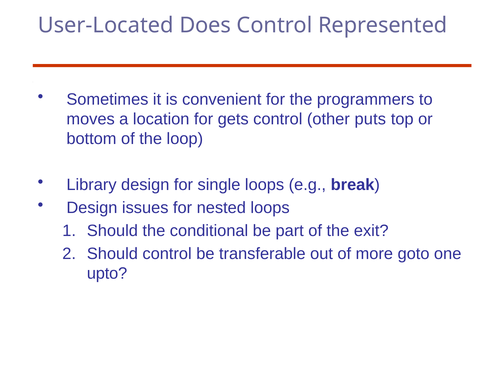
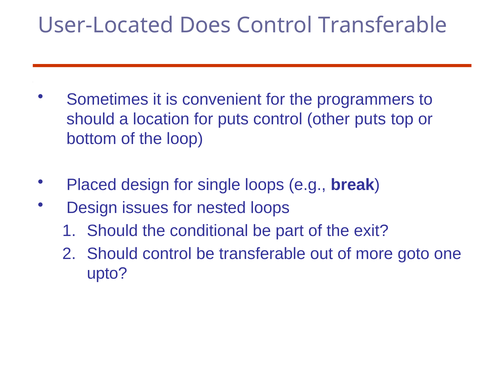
Control Represented: Represented -> Transferable
moves at (91, 119): moves -> should
for gets: gets -> puts
Library: Library -> Placed
